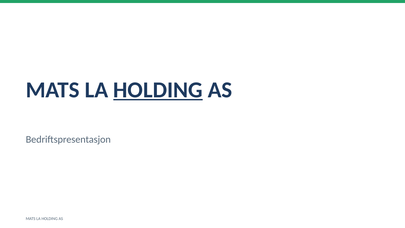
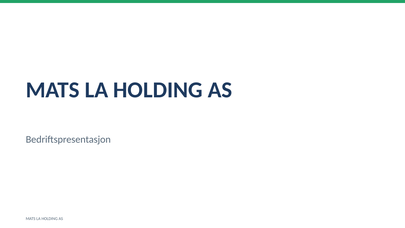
HOLDING at (158, 90) underline: present -> none
